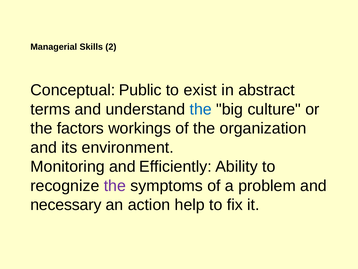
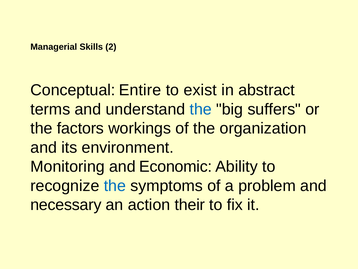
Public: Public -> Entire
culture: culture -> suffers
Efficiently: Efficiently -> Economic
the at (115, 186) colour: purple -> blue
help: help -> their
